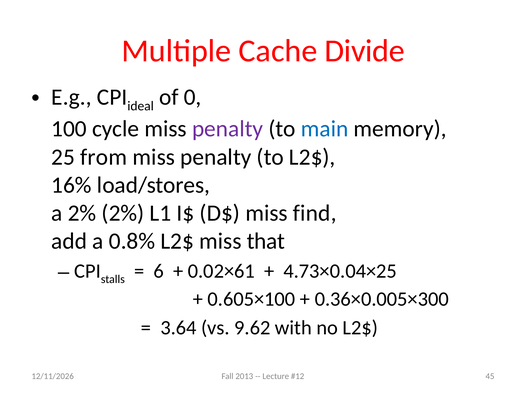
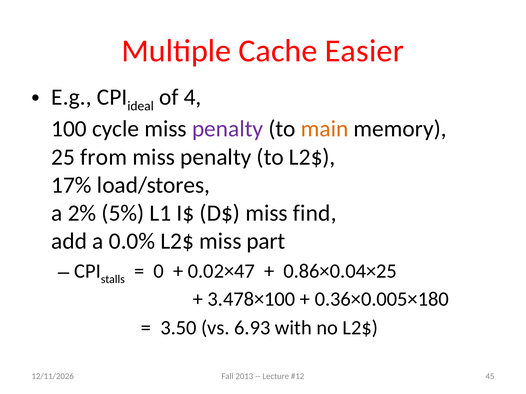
Divide: Divide -> Easier
0: 0 -> 4
main colour: blue -> orange
16%: 16% -> 17%
2% 2%: 2% -> 5%
0.8%: 0.8% -> 0.0%
that: that -> part
6: 6 -> 0
0.02×61: 0.02×61 -> 0.02×47
4.73×0.04×25: 4.73×0.04×25 -> 0.86×0.04×25
0.605×100: 0.605×100 -> 3.478×100
0.36×0.005×300: 0.36×0.005×300 -> 0.36×0.005×180
3.64: 3.64 -> 3.50
9.62: 9.62 -> 6.93
